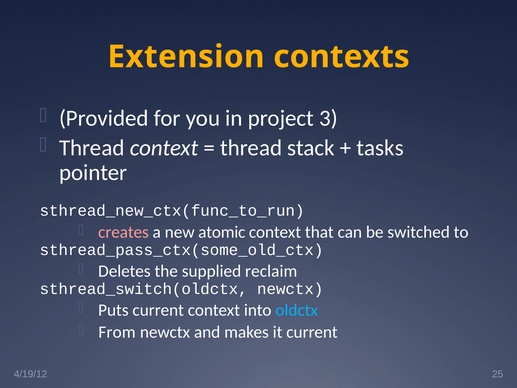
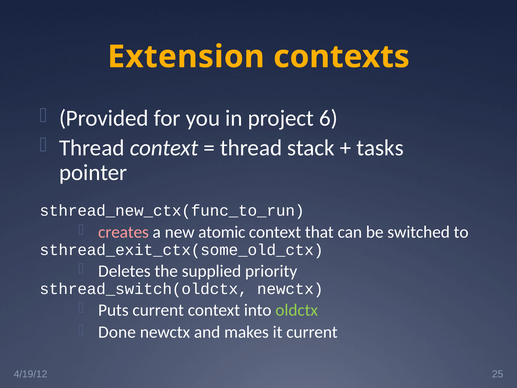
3: 3 -> 6
sthread_pass_ctx(some_old_ctx: sthread_pass_ctx(some_old_ctx -> sthread_exit_ctx(some_old_ctx
reclaim: reclaim -> priority
oldctx colour: light blue -> light green
From: From -> Done
